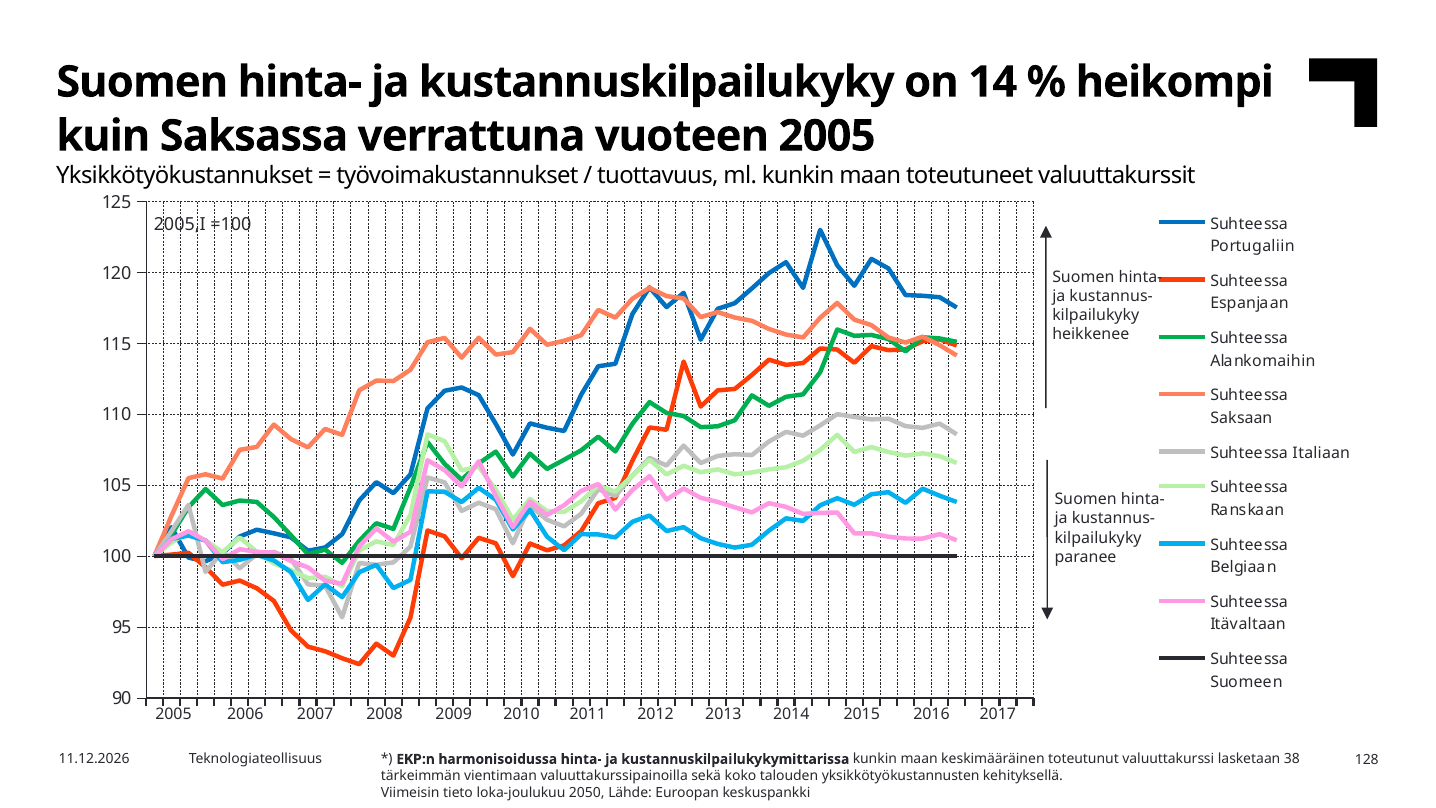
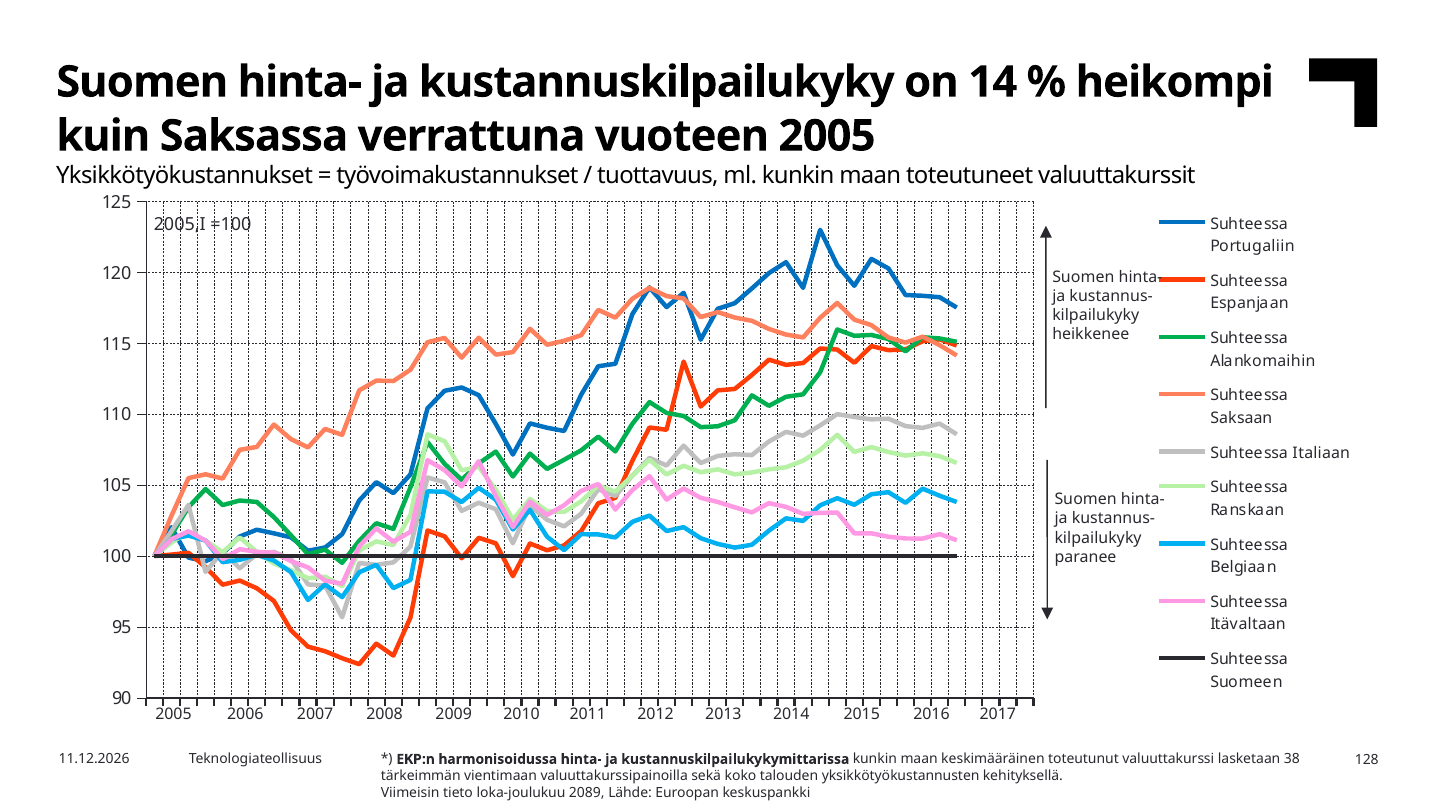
2050: 2050 -> 2089
